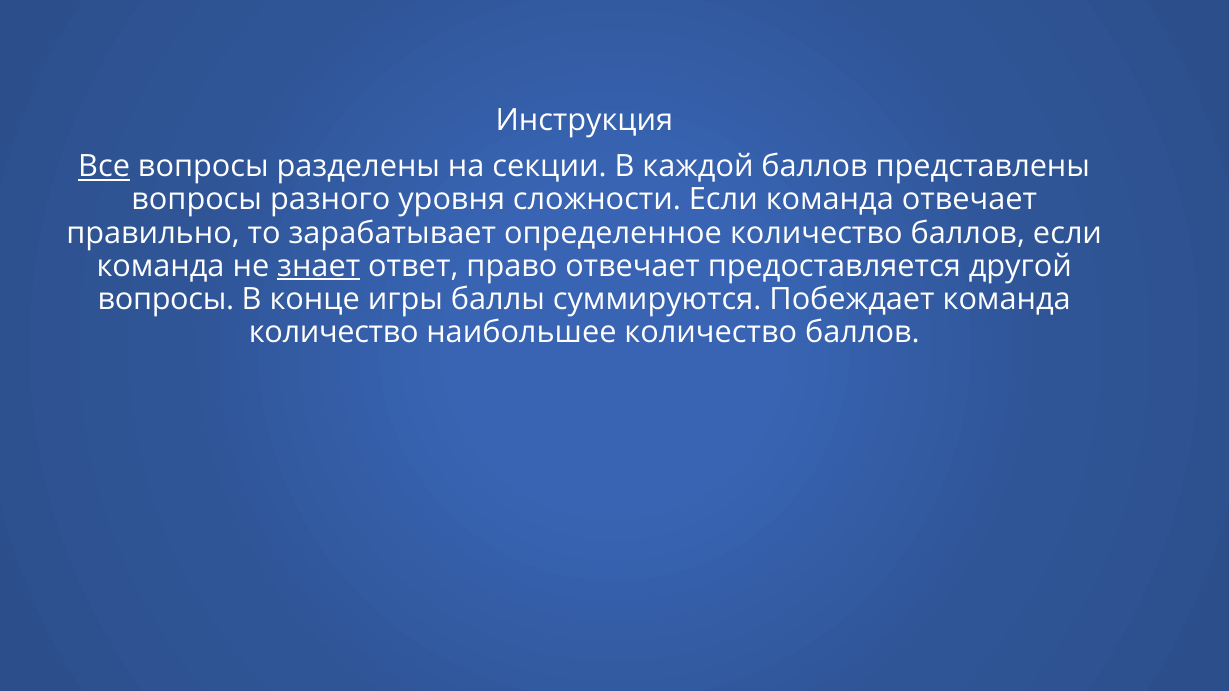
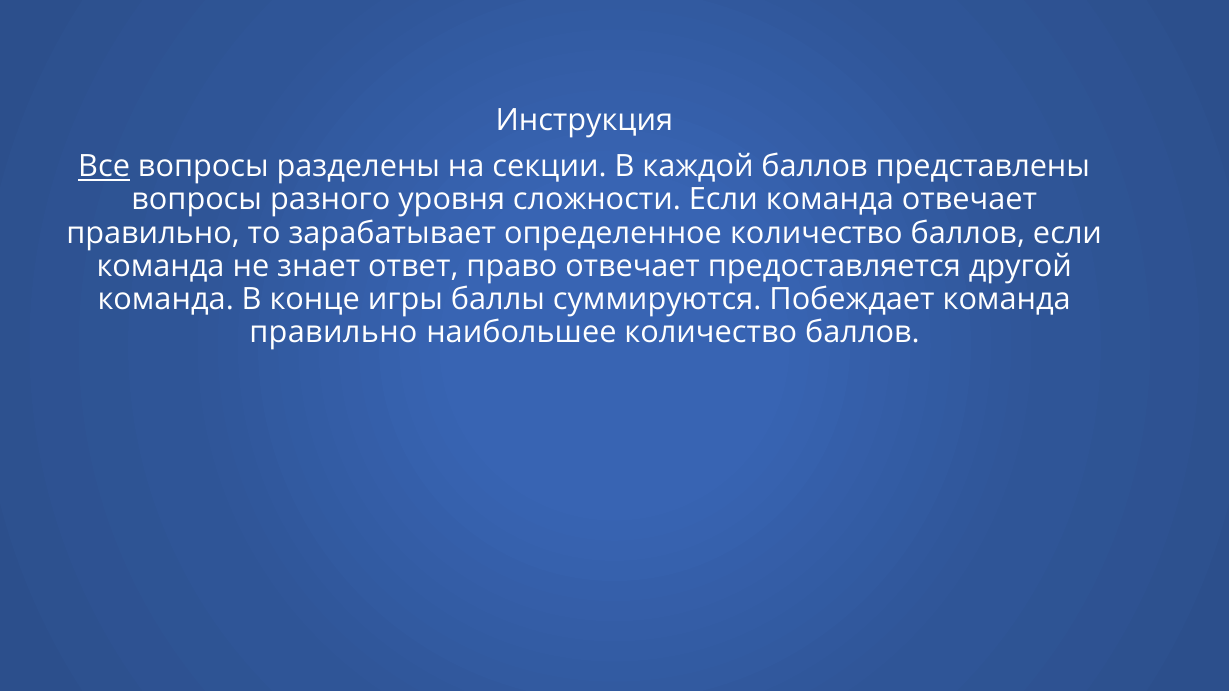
знает underline: present -> none
вопросы at (166, 299): вопросы -> команда
количество at (334, 333): количество -> правильно
